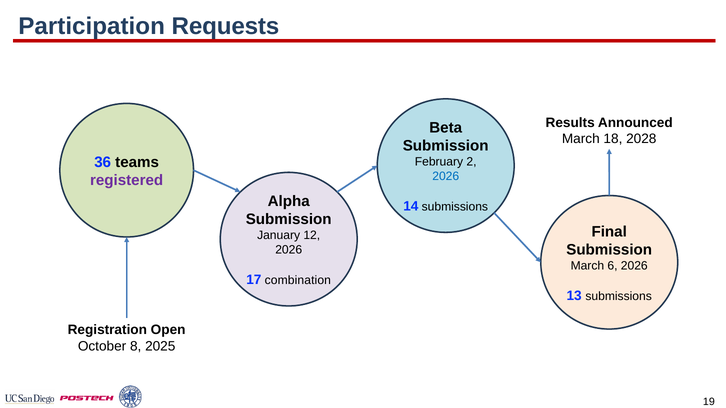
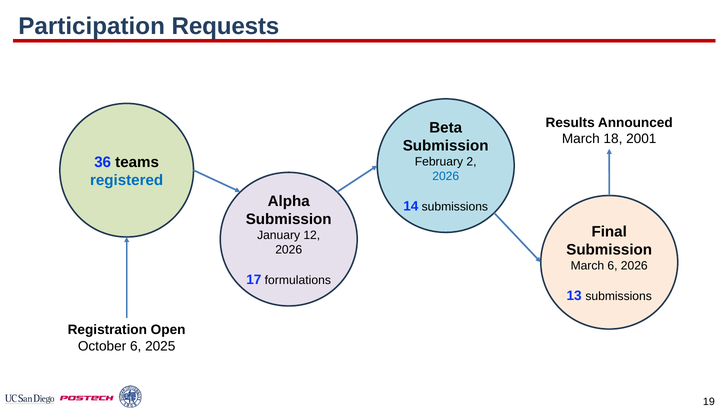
2028: 2028 -> 2001
registered colour: purple -> blue
combination: combination -> formulations
October 8: 8 -> 6
